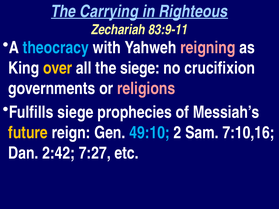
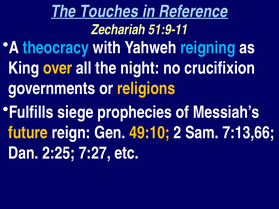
Carrying: Carrying -> Touches
Righteous: Righteous -> Reference
83:9-11: 83:9-11 -> 51:9-11
reigning colour: pink -> light blue
the siege: siege -> night
religions colour: pink -> yellow
49:10 colour: light blue -> yellow
7:10,16: 7:10,16 -> 7:13,66
2:42: 2:42 -> 2:25
